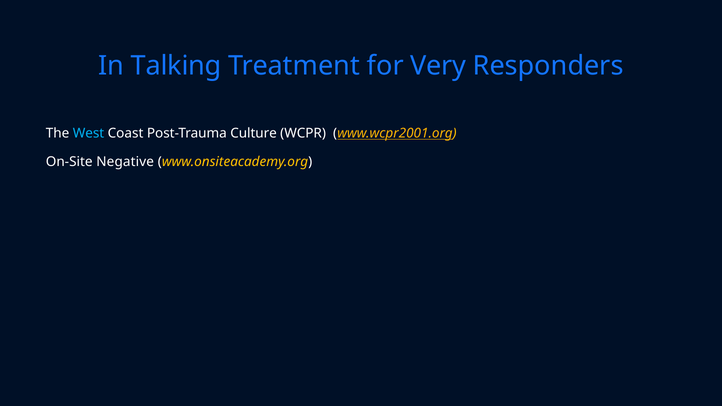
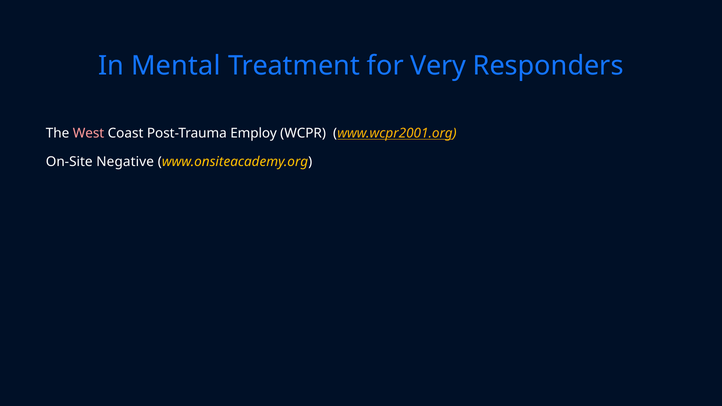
Talking: Talking -> Mental
West colour: light blue -> pink
Culture: Culture -> Employ
